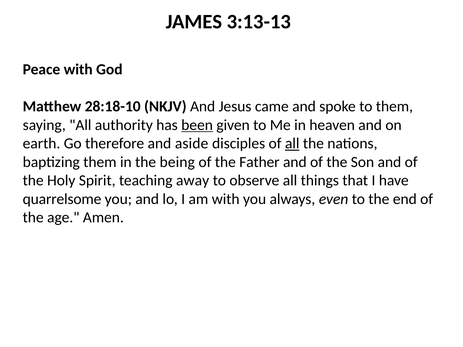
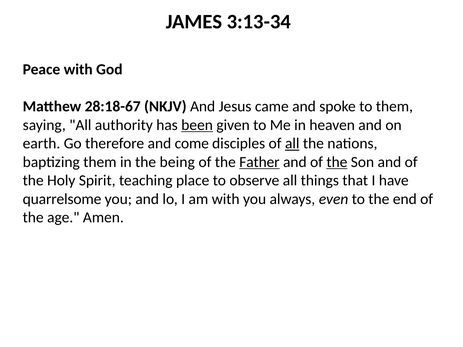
3:13-13: 3:13-13 -> 3:13-34
28:18-10: 28:18-10 -> 28:18-67
aside: aside -> come
Father underline: none -> present
the at (337, 162) underline: none -> present
away: away -> place
